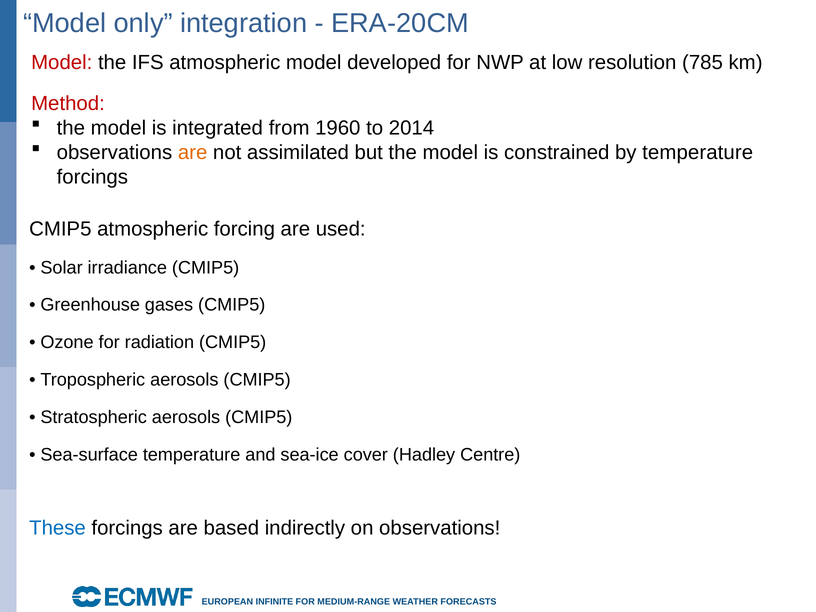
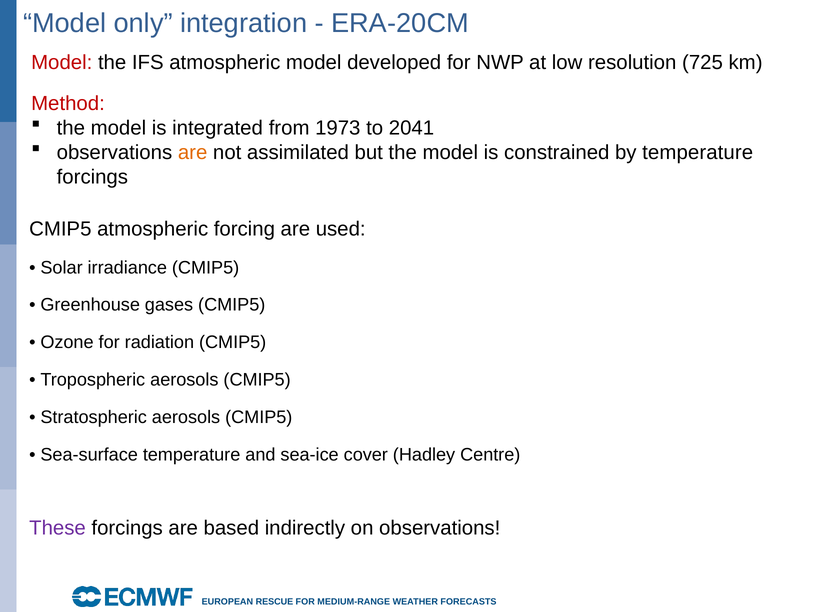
785: 785 -> 725
1960: 1960 -> 1973
to 2014: 2014 -> 2041
These colour: blue -> purple
INFINITE: INFINITE -> RESCUE
